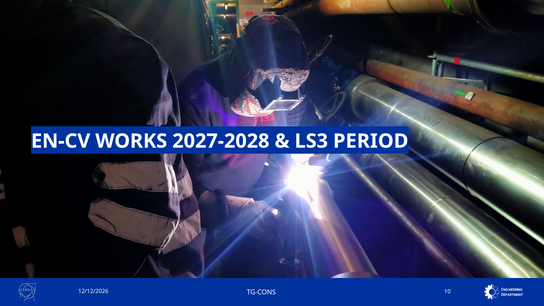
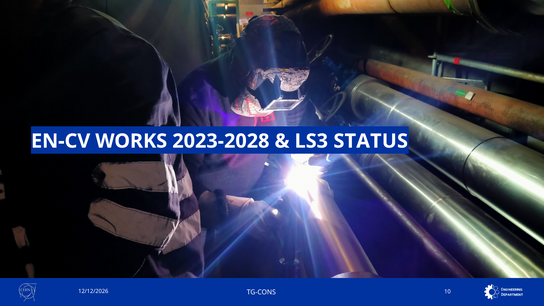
2027-2028: 2027-2028 -> 2023-2028
PERIOD: PERIOD -> STATUS
